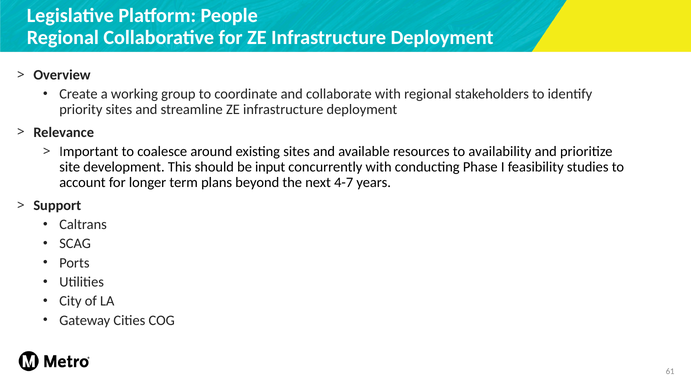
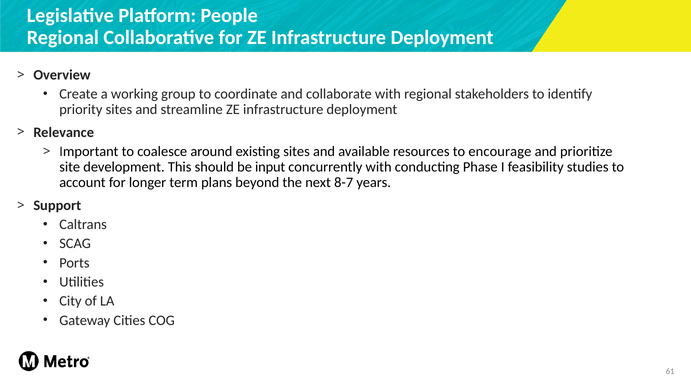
availability: availability -> encourage
4-7: 4-7 -> 8-7
